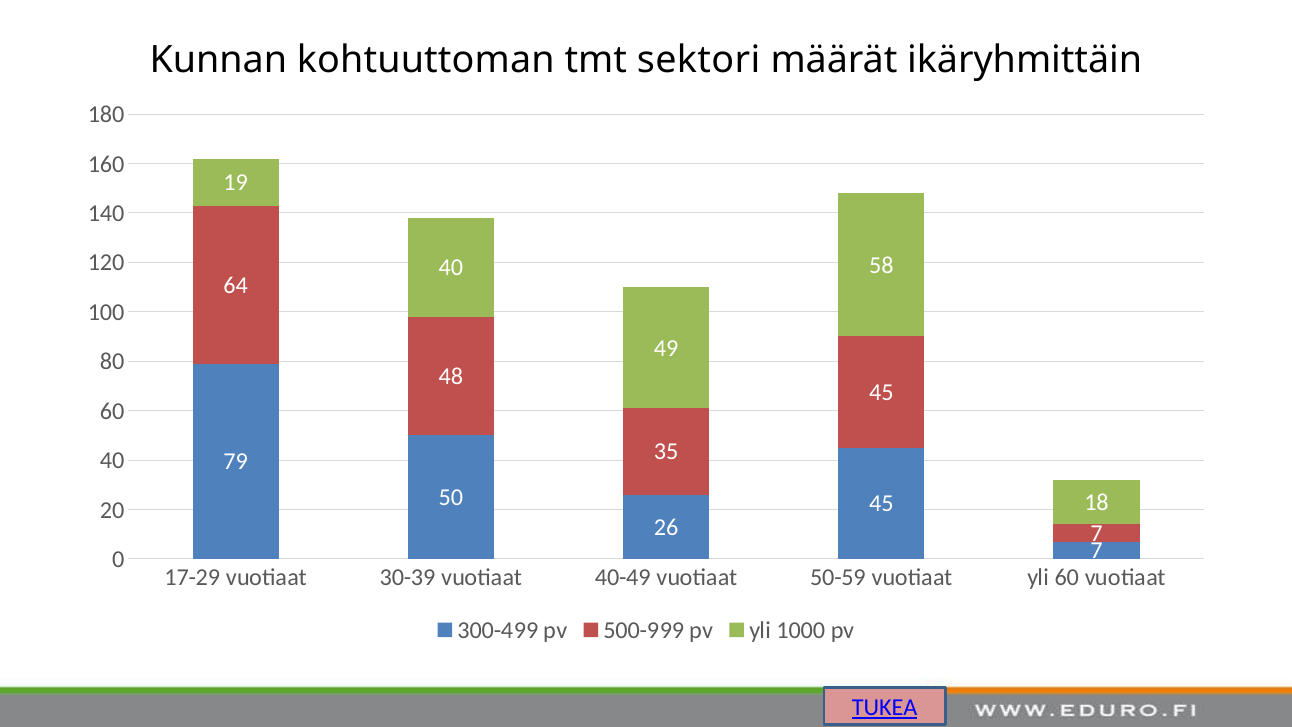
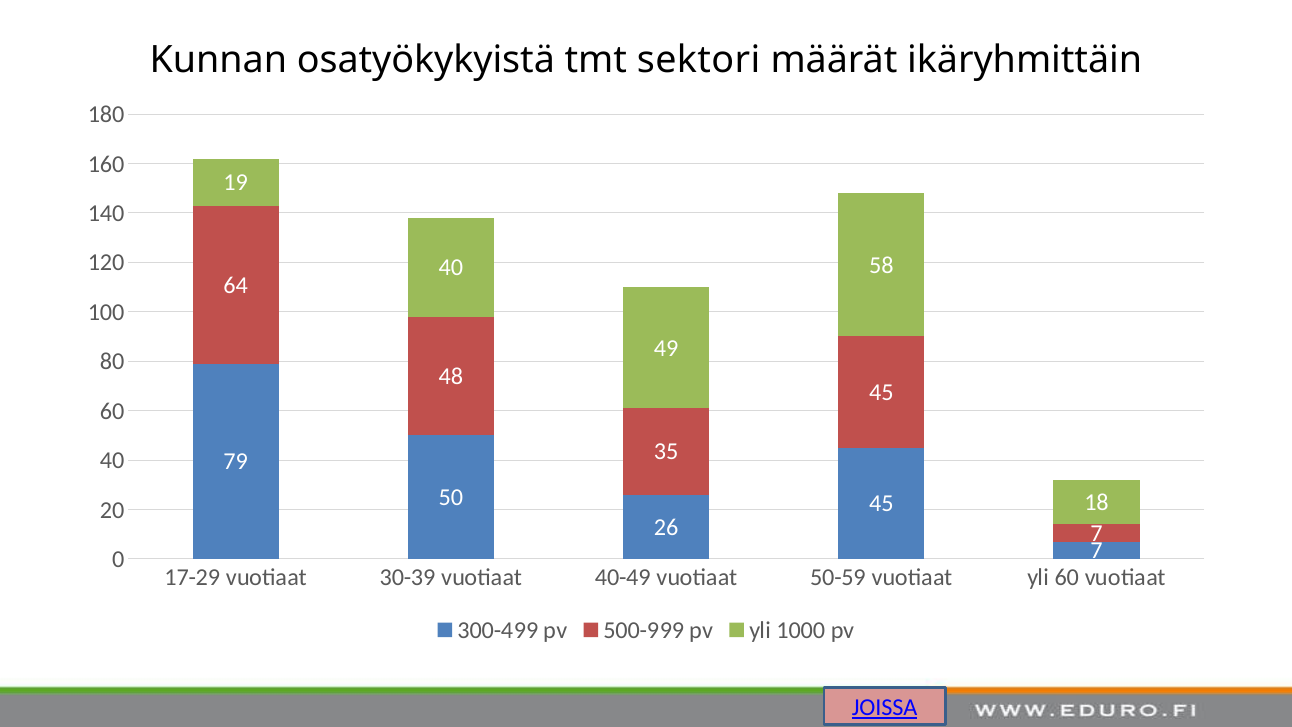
kohtuuttoman: kohtuuttoman -> osatyökykyistä
TUKEA: TUKEA -> JOISSA
